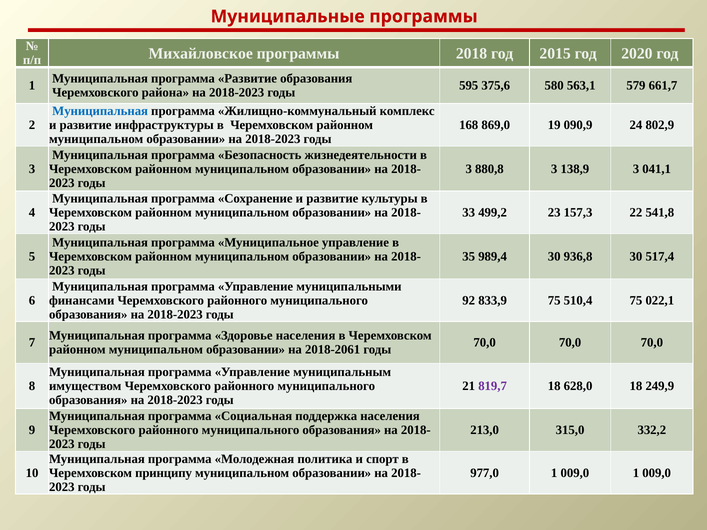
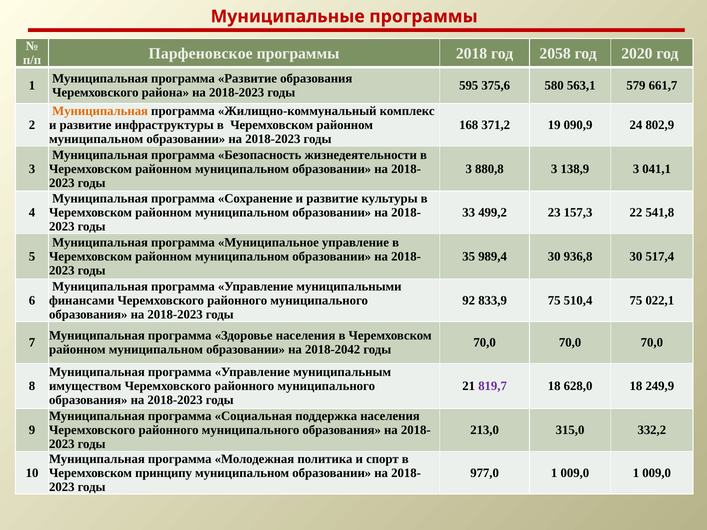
Михайловское: Михайловское -> Парфеновское
2015: 2015 -> 2058
Муниципальная at (100, 111) colour: blue -> orange
869,0: 869,0 -> 371,2
2018-2061: 2018-2061 -> 2018-2042
